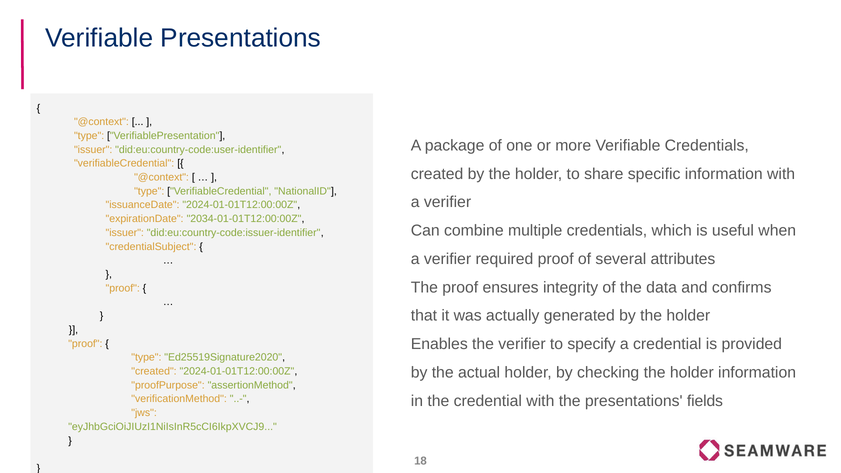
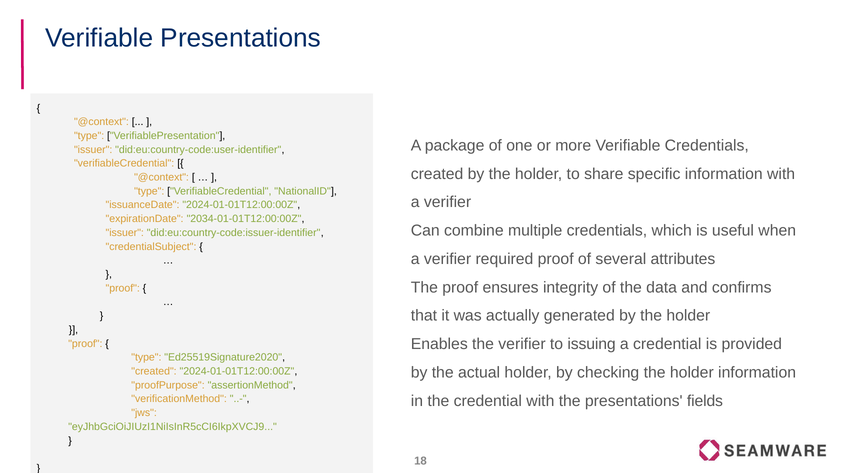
specify: specify -> issuing
